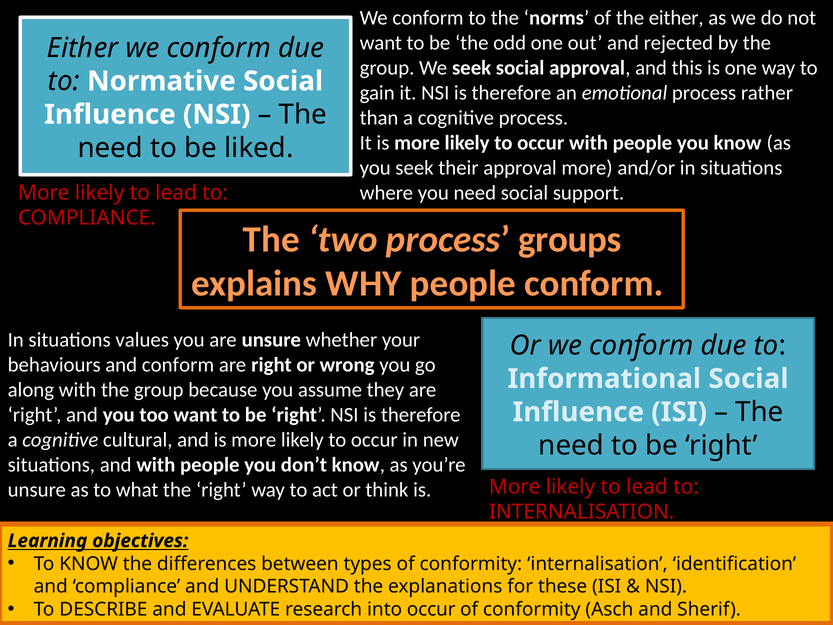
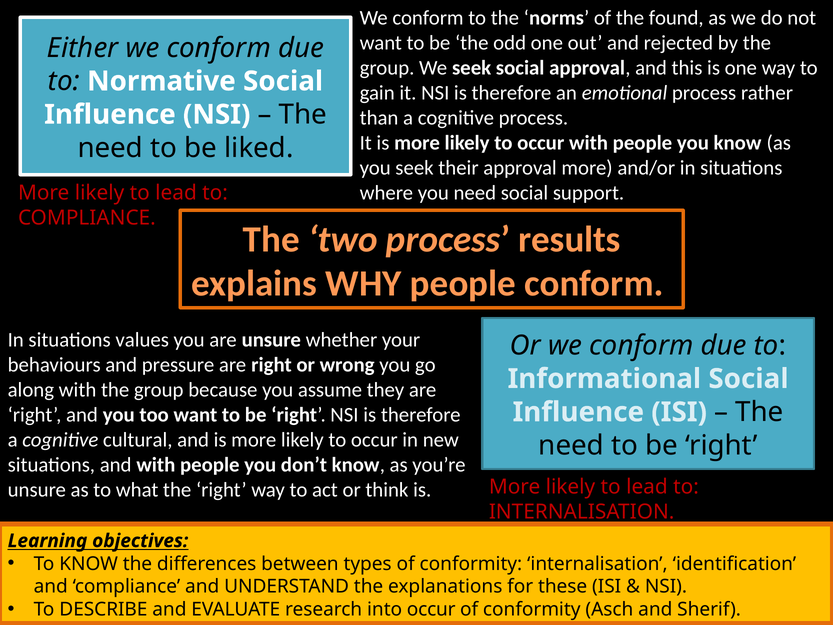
the either: either -> found
groups: groups -> results
and conform: conform -> pressure
